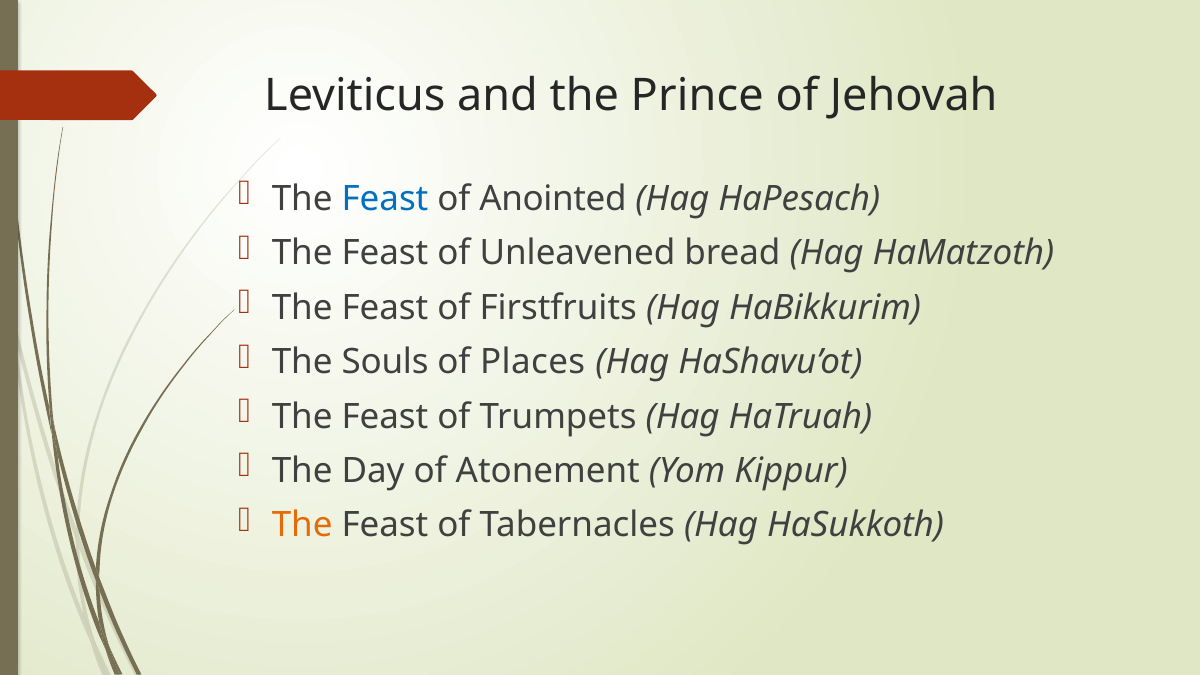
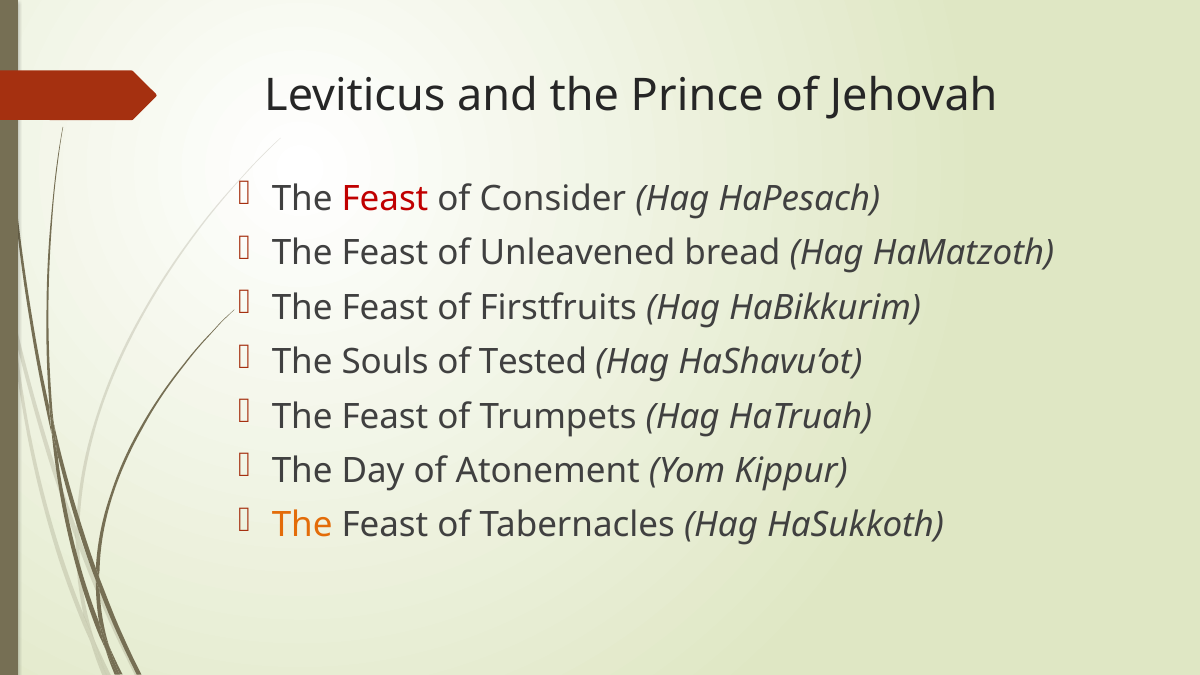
Feast at (385, 199) colour: blue -> red
Anointed: Anointed -> Consider
Places: Places -> Tested
